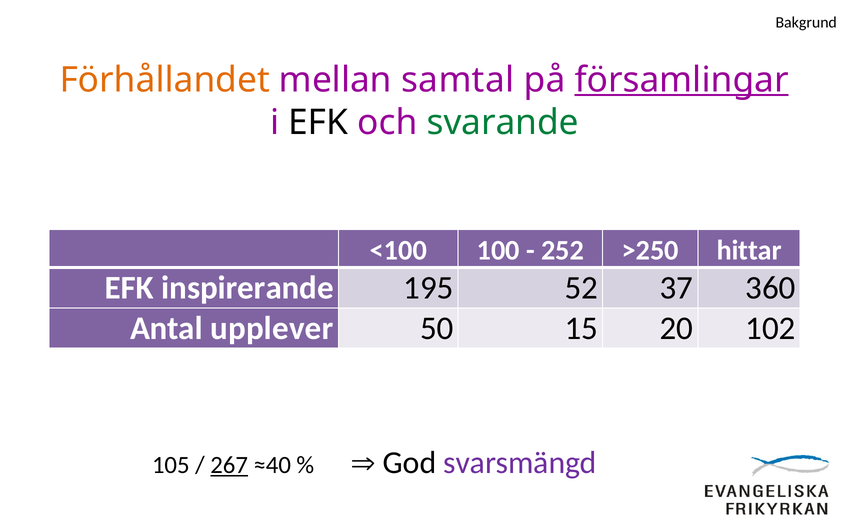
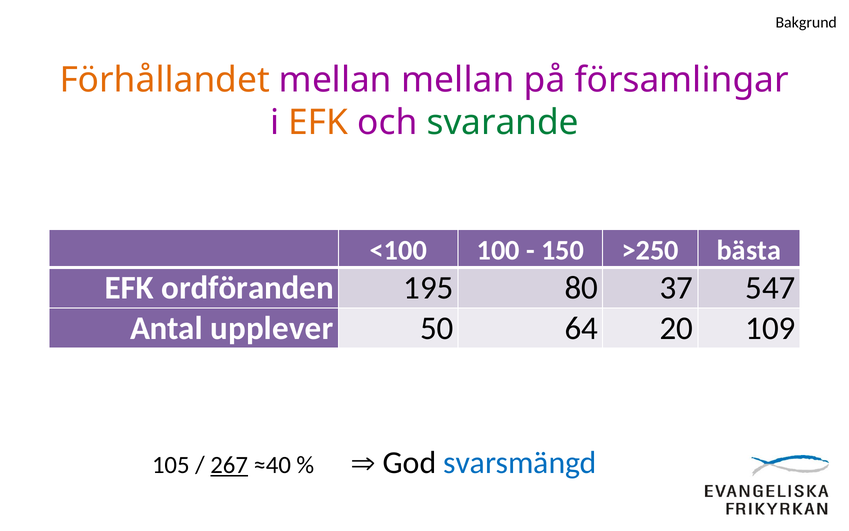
mellan samtal: samtal -> mellan
församlingar underline: present -> none
EFK at (318, 122) colour: black -> orange
252: 252 -> 150
hittar: hittar -> bästa
inspirerande: inspirerande -> ordföranden
52: 52 -> 80
360: 360 -> 547
15: 15 -> 64
102: 102 -> 109
svarsmängd colour: purple -> blue
